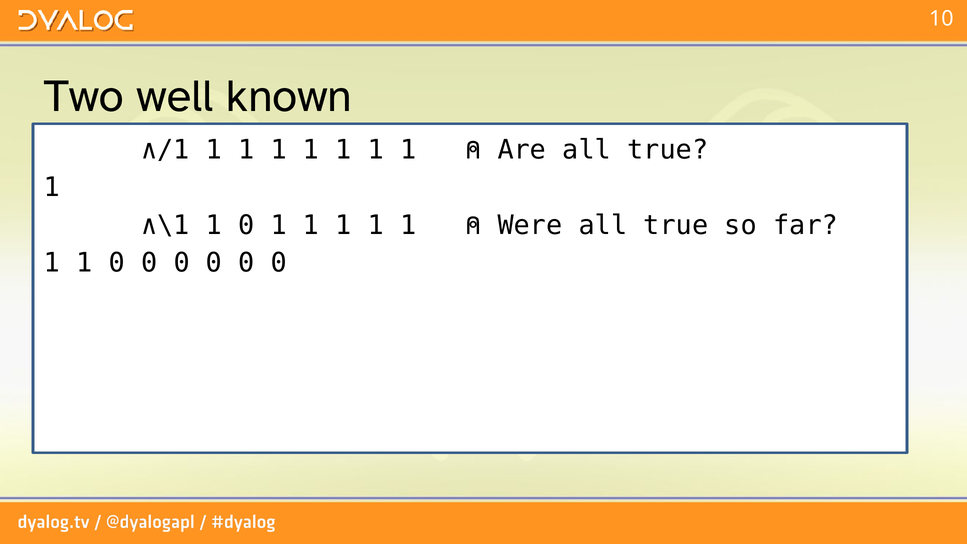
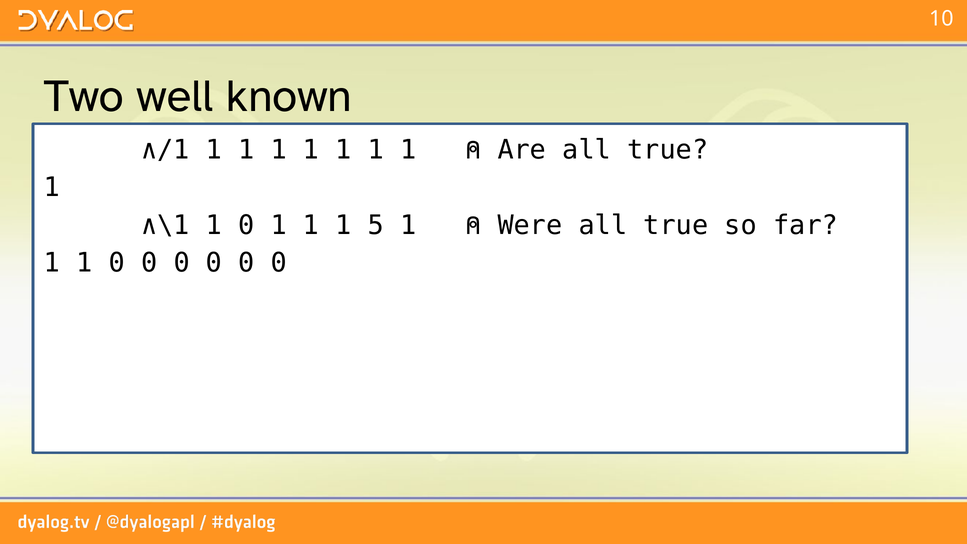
1 at (376, 225): 1 -> 5
